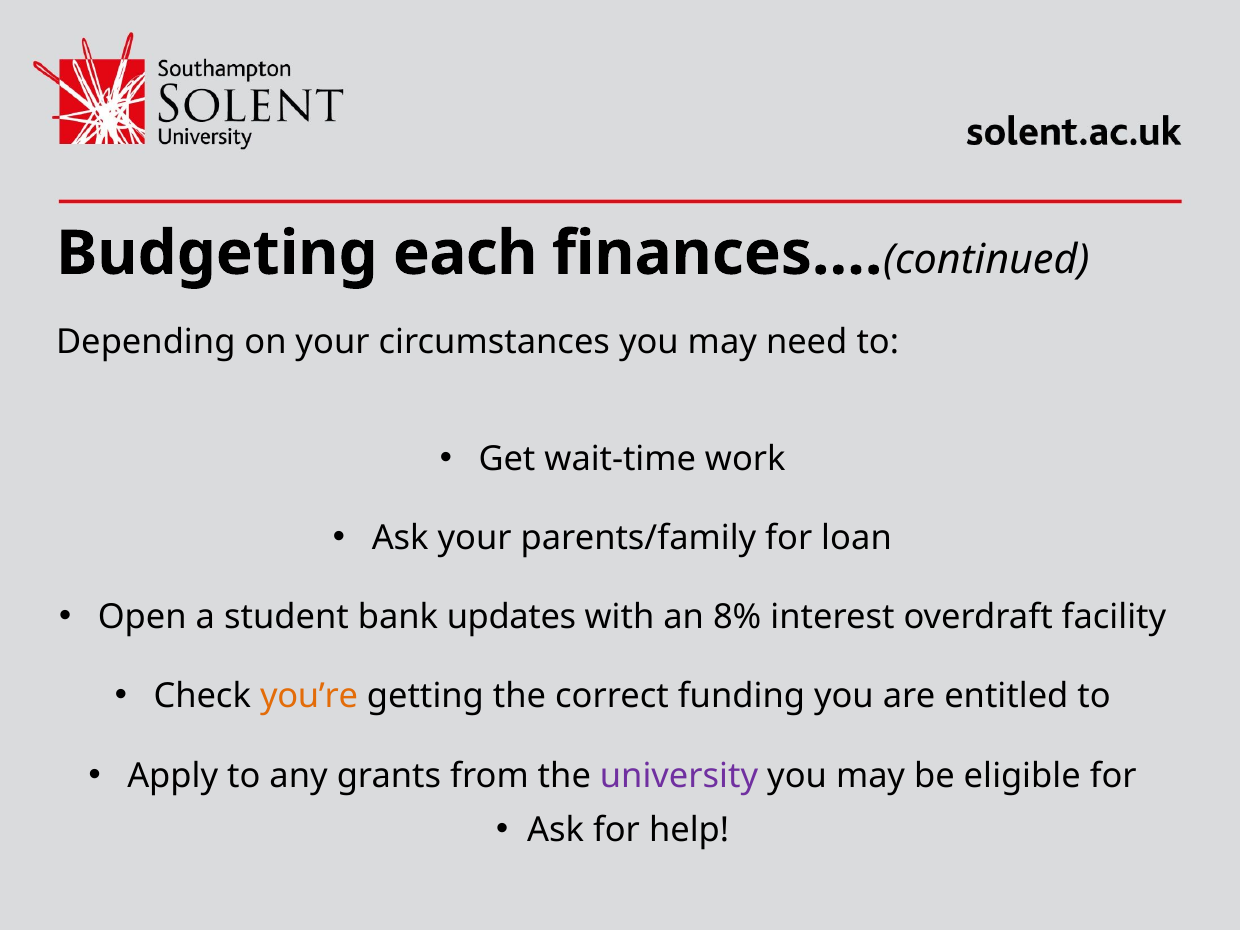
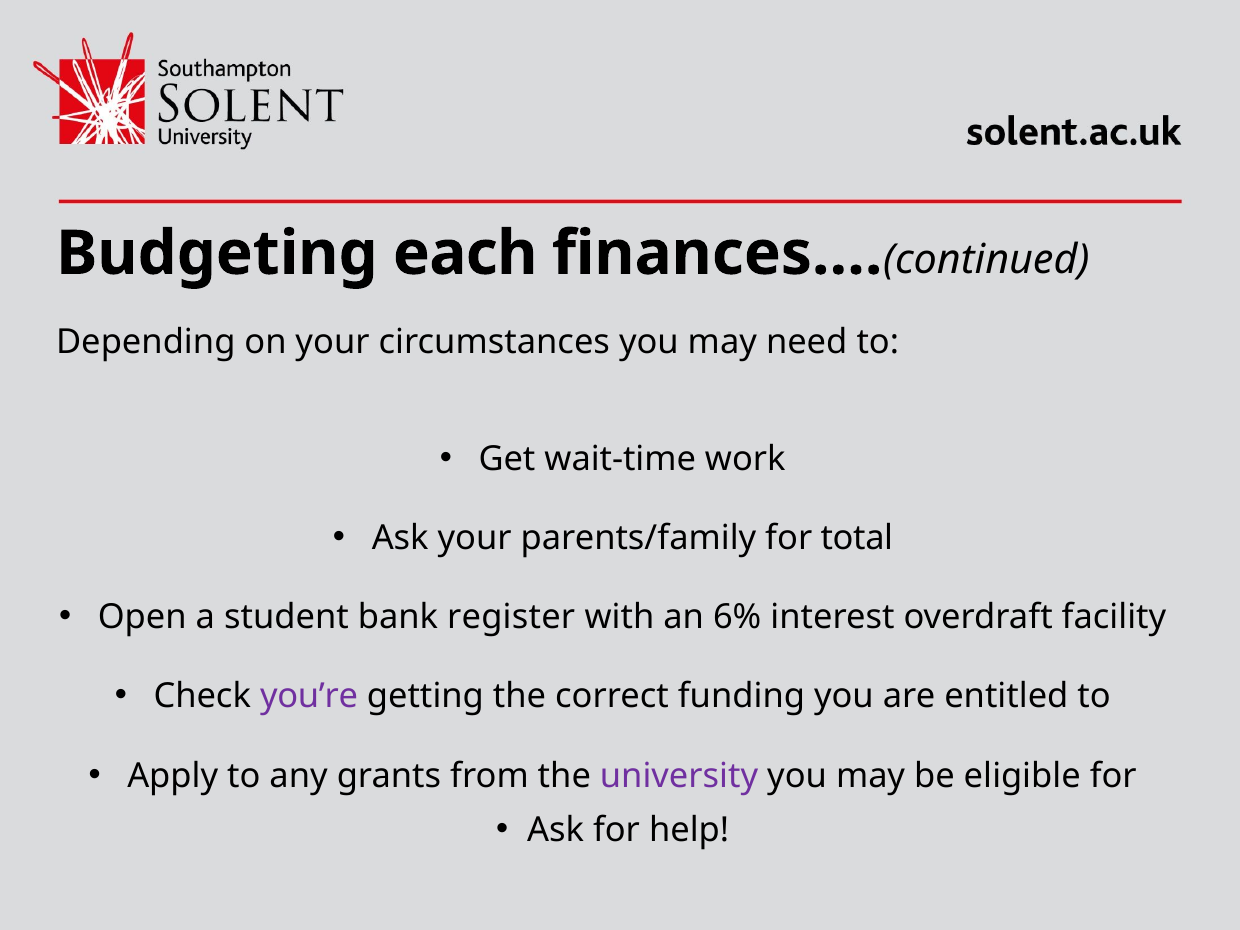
loan: loan -> total
updates: updates -> register
8%: 8% -> 6%
you’re colour: orange -> purple
